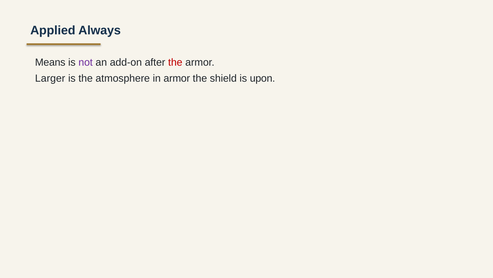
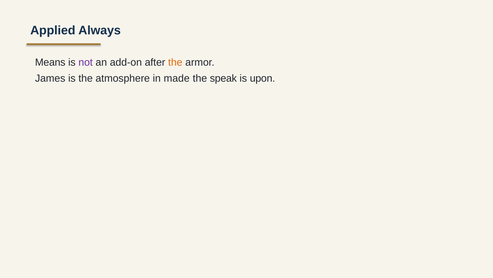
the at (175, 62) colour: red -> orange
Larger: Larger -> James
in armor: armor -> made
shield: shield -> speak
